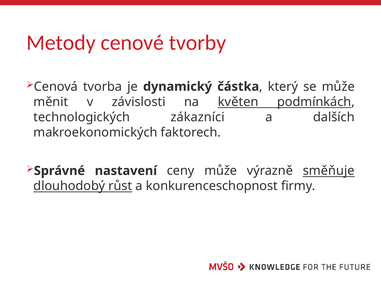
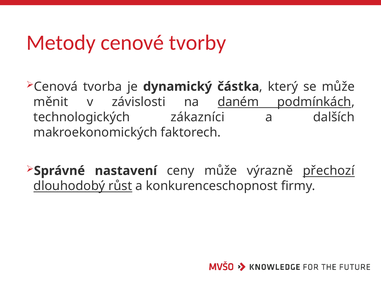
květen: květen -> daném
směňuje: směňuje -> přechozí
